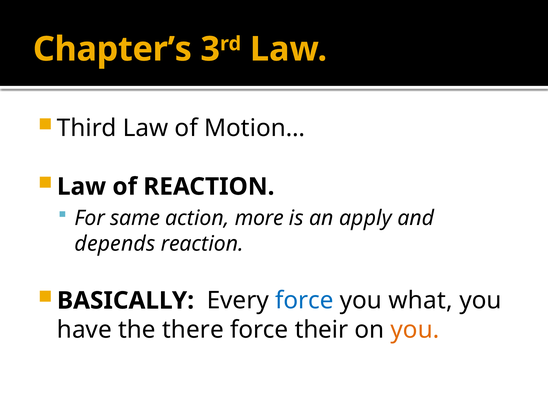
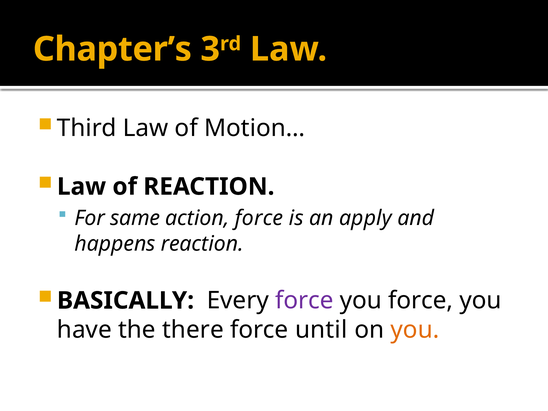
action more: more -> force
depends: depends -> happens
force at (304, 301) colour: blue -> purple
you what: what -> force
their: their -> until
